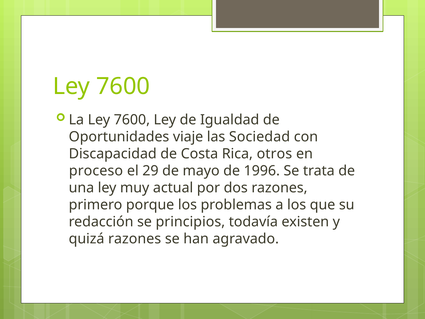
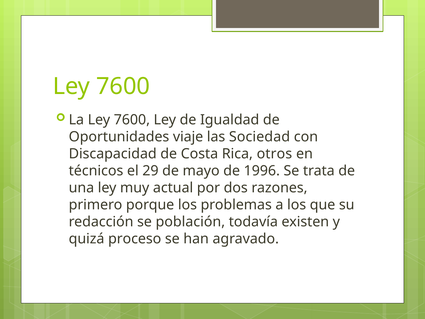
proceso: proceso -> técnicos
principios: principios -> población
quizá razones: razones -> proceso
